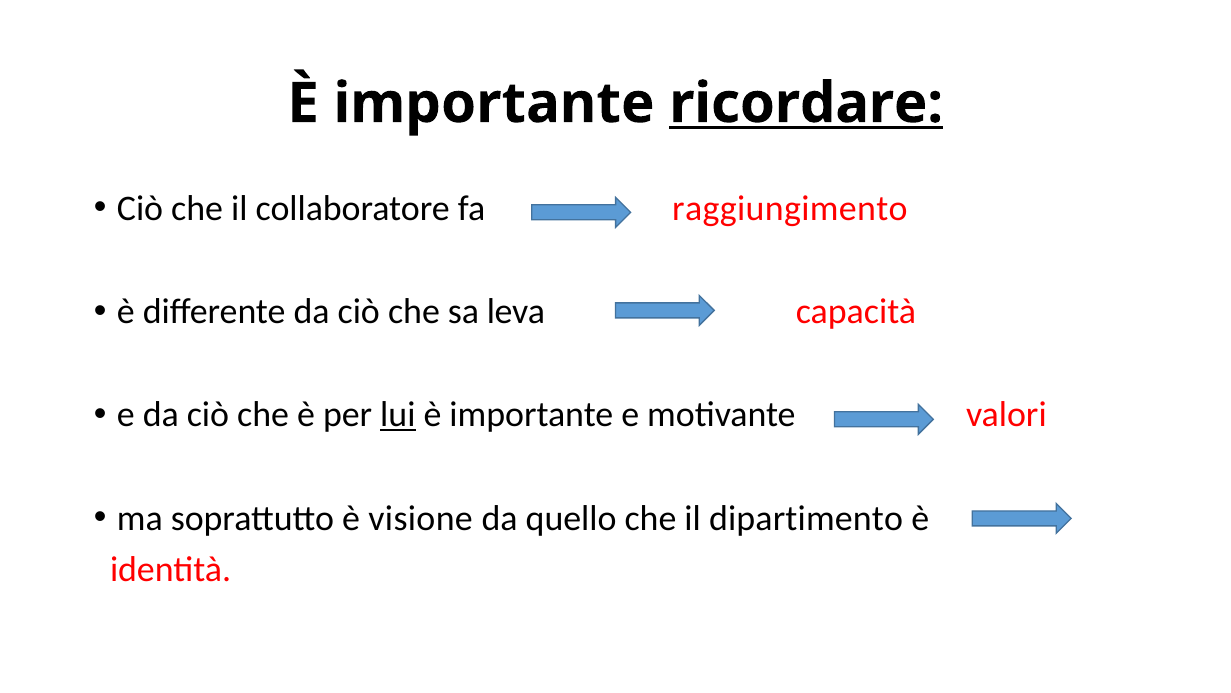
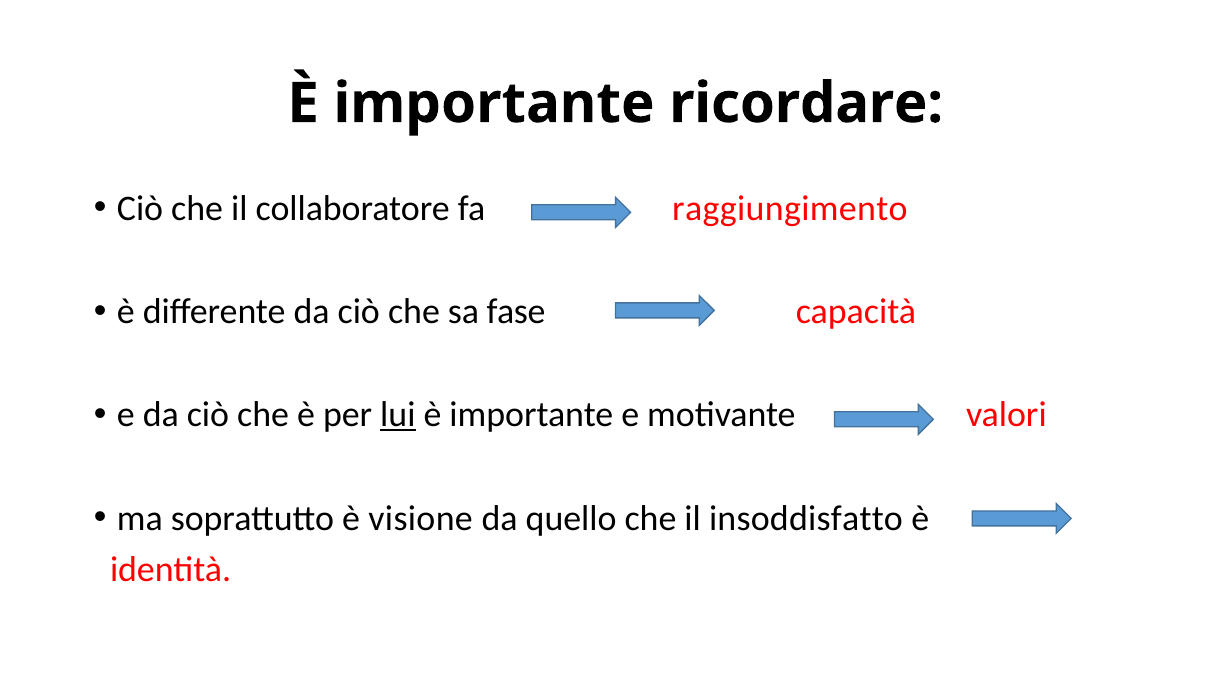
ricordare underline: present -> none
leva: leva -> fase
dipartimento: dipartimento -> insoddisfatto
